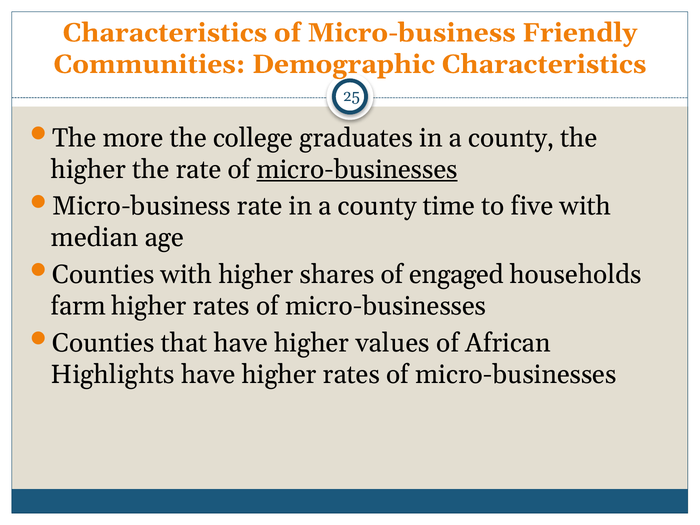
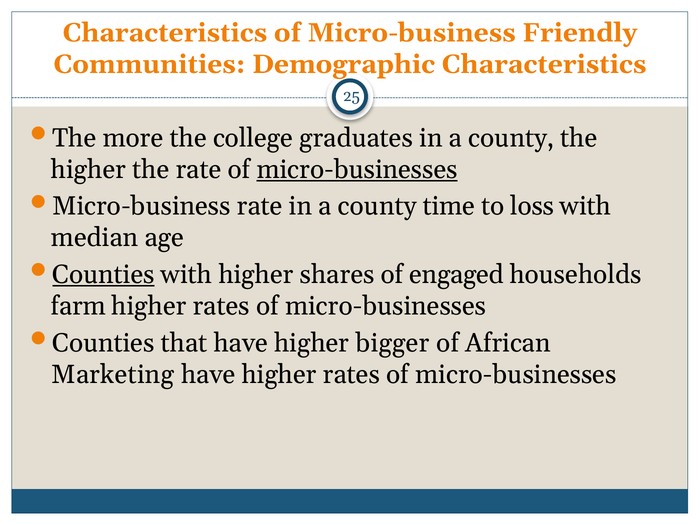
five: five -> loss
Counties at (103, 275) underline: none -> present
values: values -> bigger
Highlights: Highlights -> Marketing
